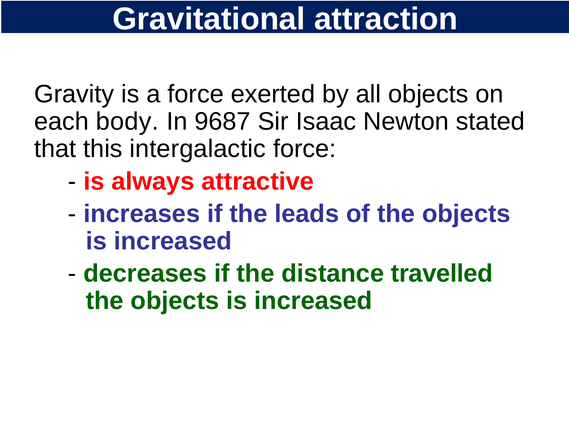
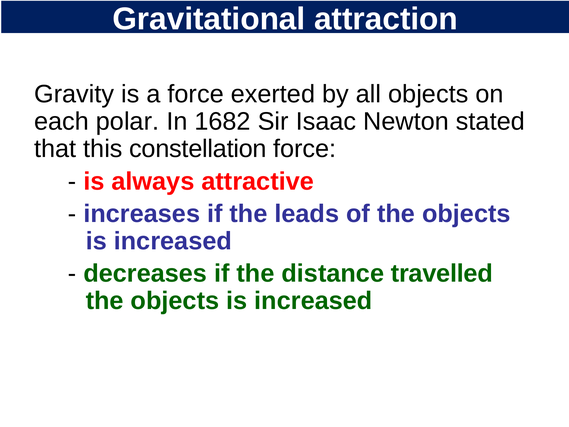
body: body -> polar
9687: 9687 -> 1682
intergalactic: intergalactic -> constellation
